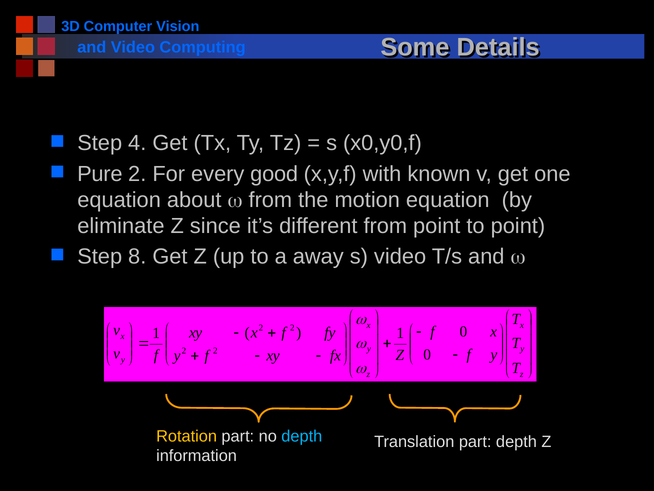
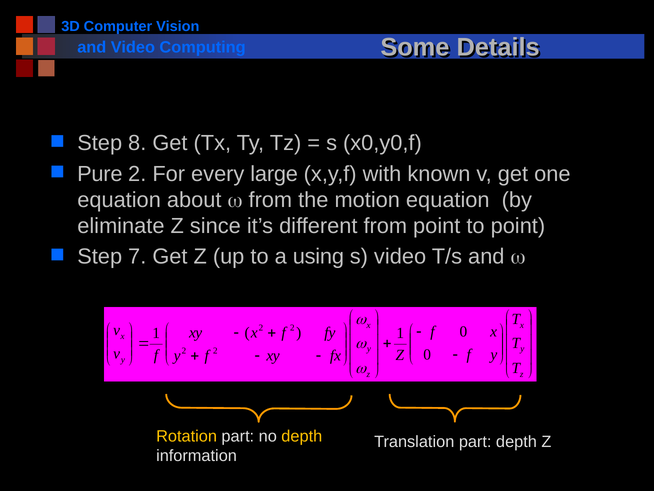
4: 4 -> 8
good: good -> large
8: 8 -> 7
away: away -> using
depth at (302, 436) colour: light blue -> yellow
